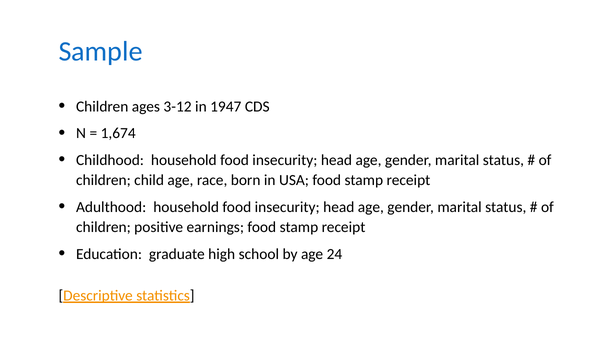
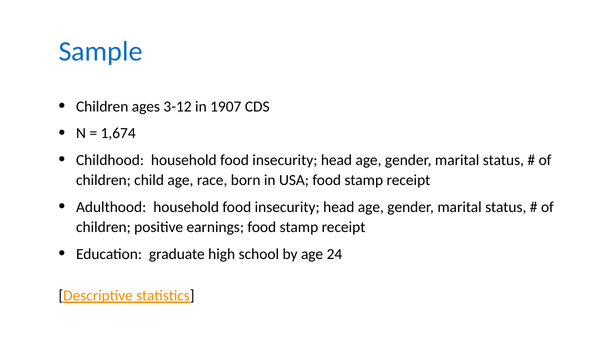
1947: 1947 -> 1907
